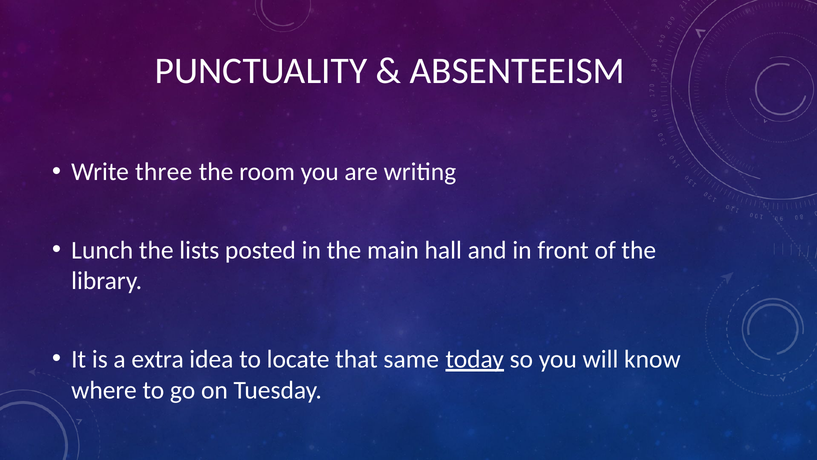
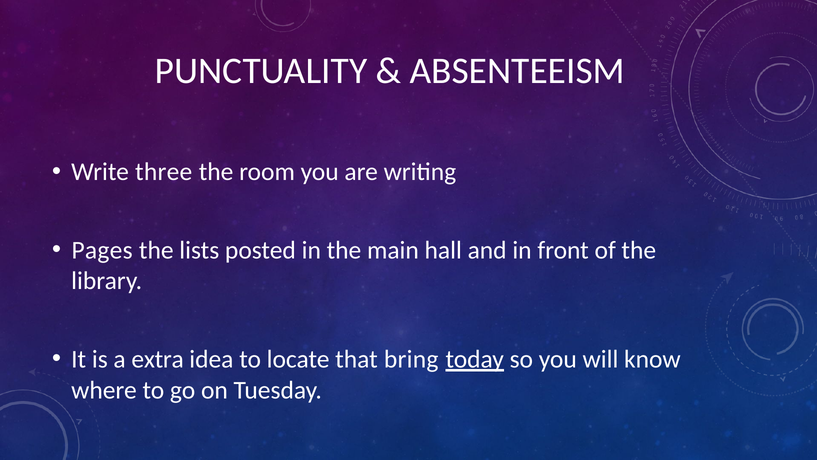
Lunch: Lunch -> Pages
same: same -> bring
